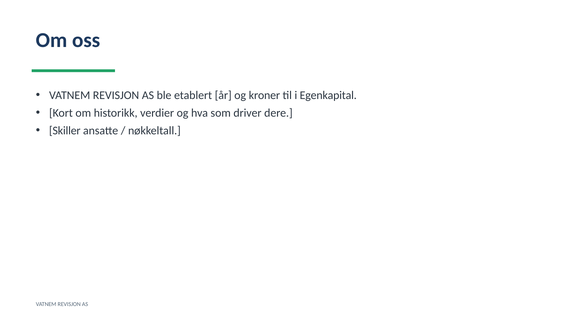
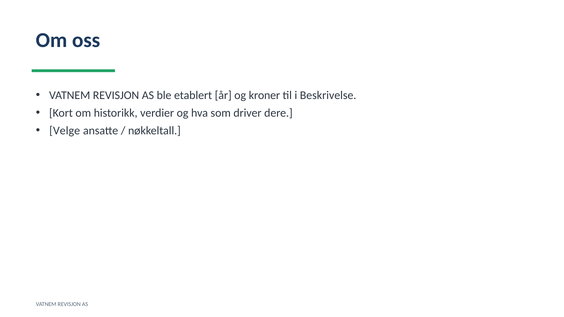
Egenkapital: Egenkapital -> Beskrivelse
Skiller: Skiller -> Velge
